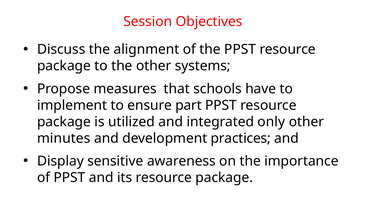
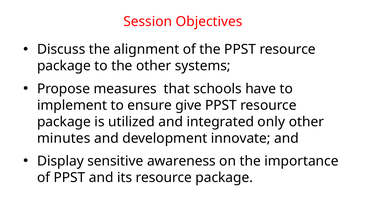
part: part -> give
practices: practices -> innovate
